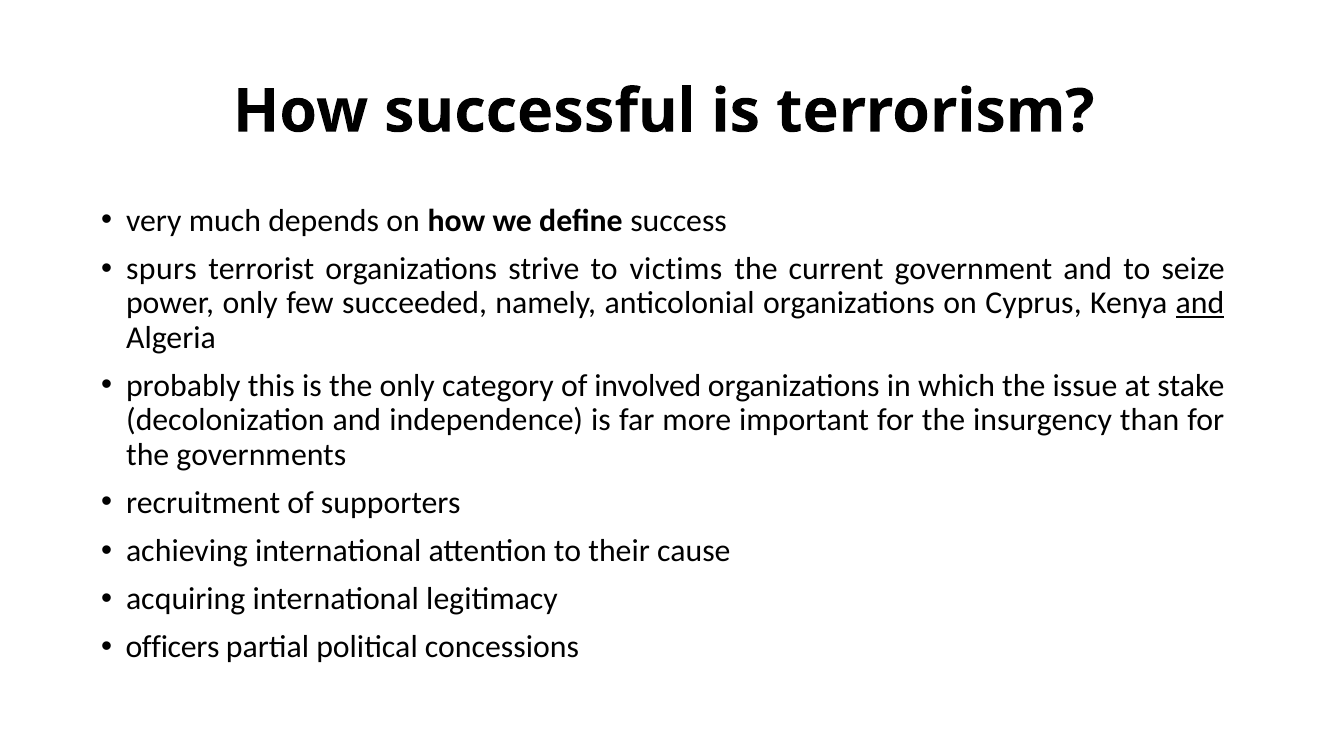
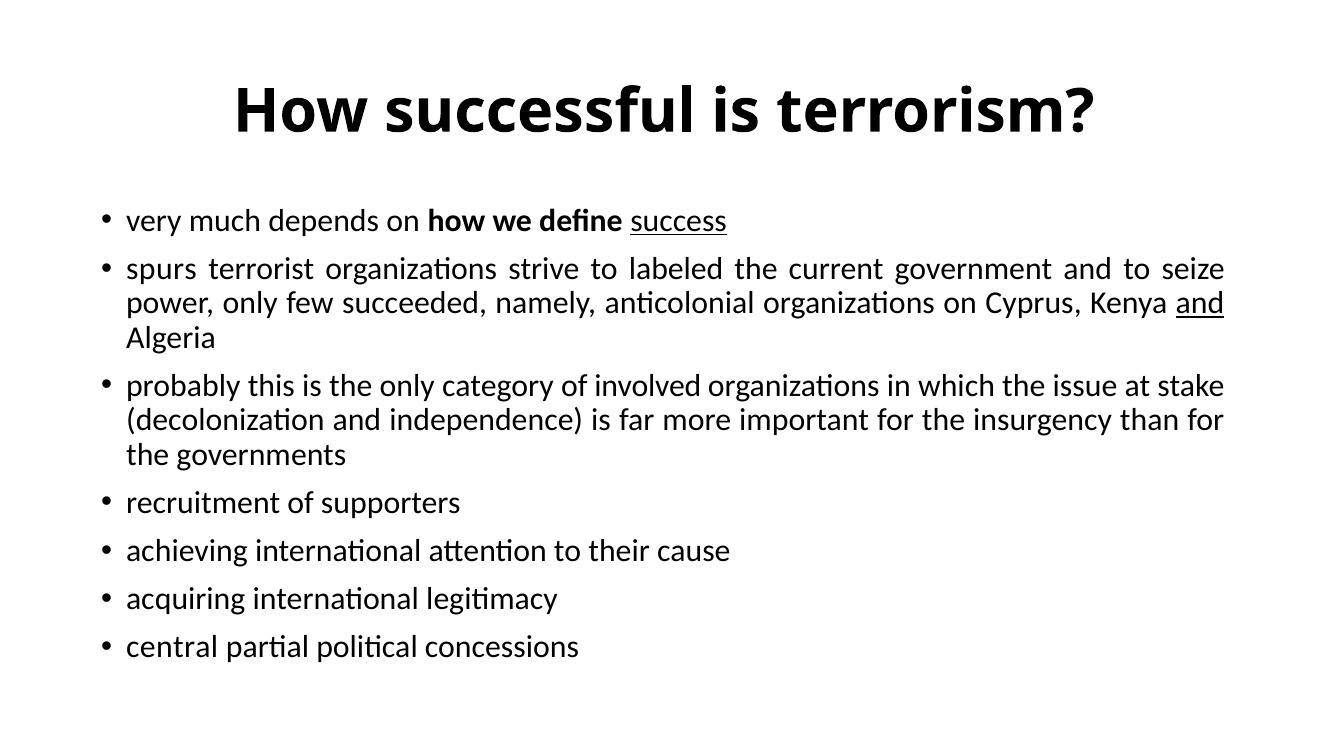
success underline: none -> present
victims: victims -> labeled
officers: officers -> central
